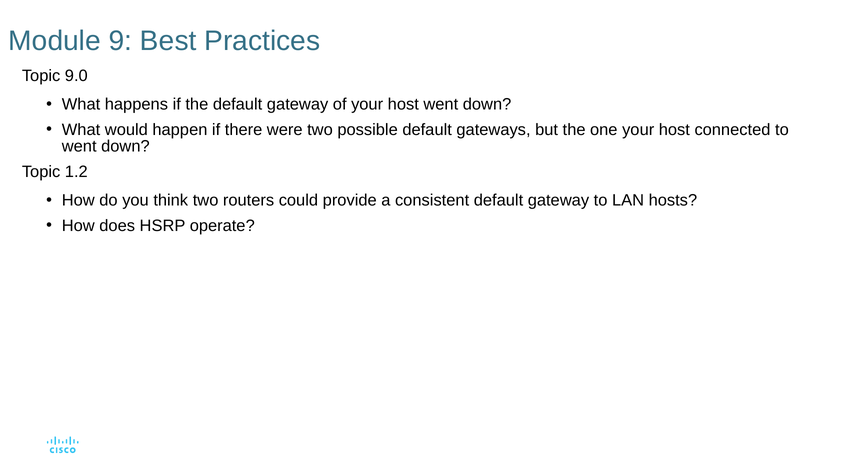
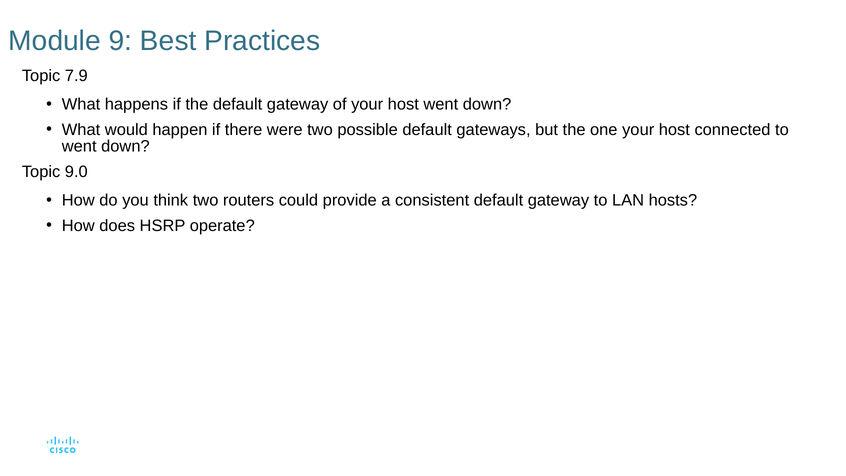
9.0: 9.0 -> 7.9
1.2: 1.2 -> 9.0
